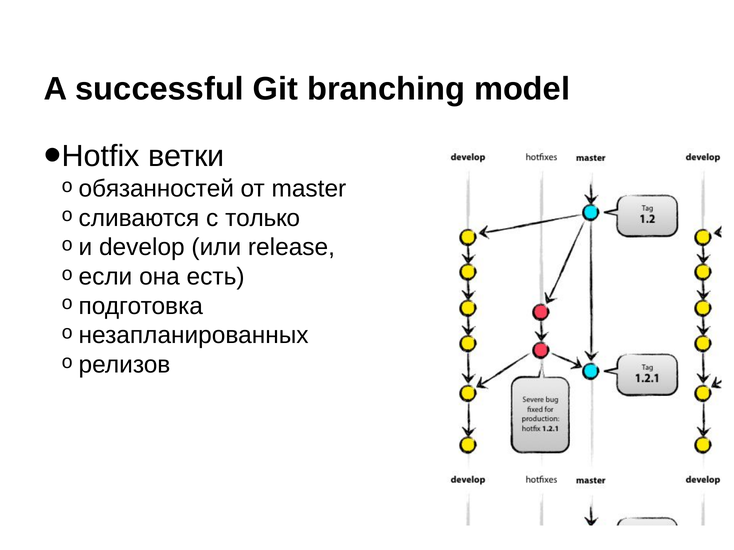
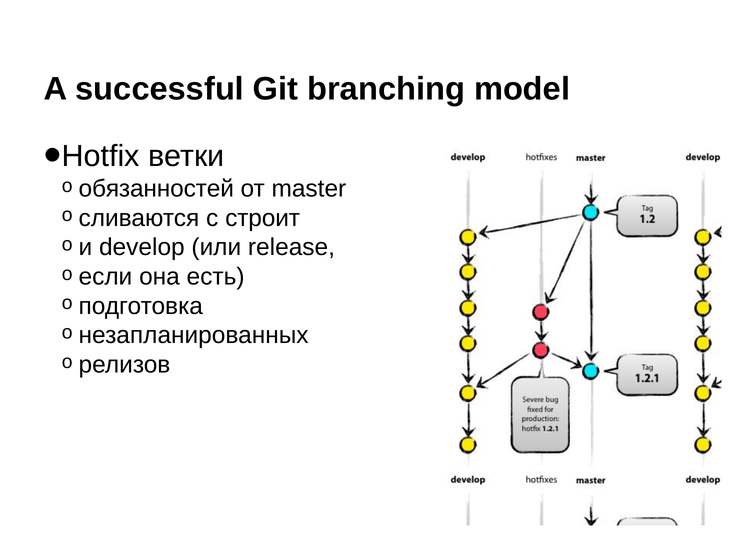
только: только -> строит
